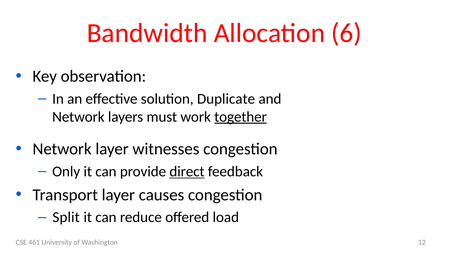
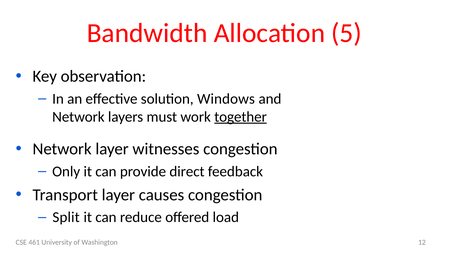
6: 6 -> 5
Duplicate: Duplicate -> Windows
direct underline: present -> none
